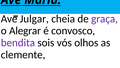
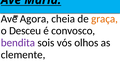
Julgar: Julgar -> Agora
graça colour: purple -> orange
Alegrar: Alegrar -> Desceu
